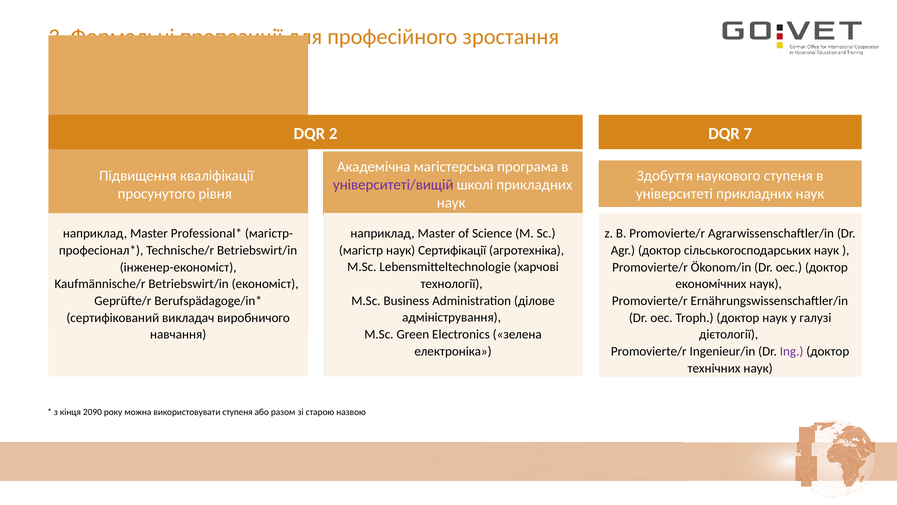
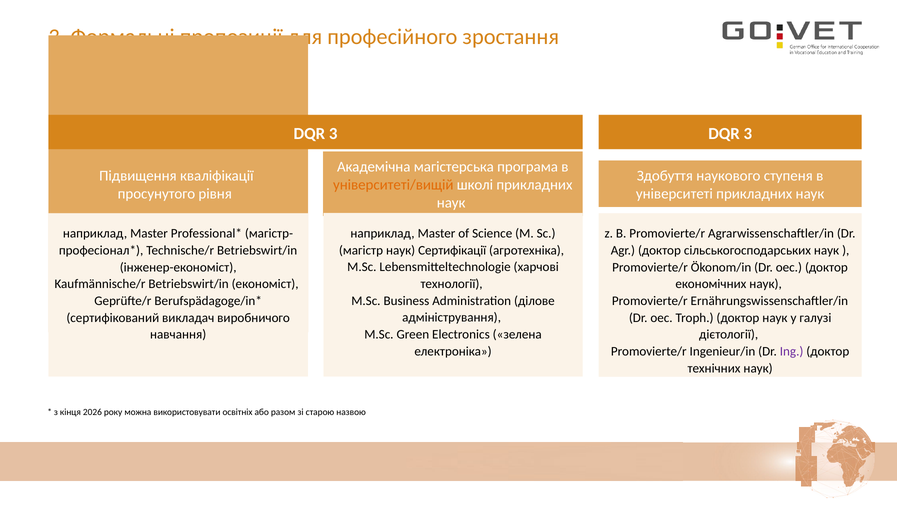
2 at (333, 134): 2 -> 3
7 at (748, 134): 7 -> 3
університеті/вищій colour: purple -> orange
2090: 2090 -> 2026
використовувати ступеня: ступеня -> освітніх
